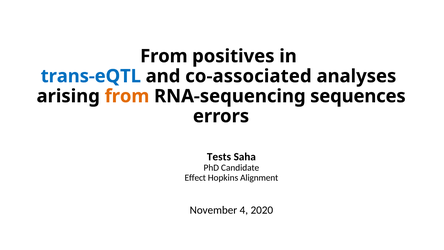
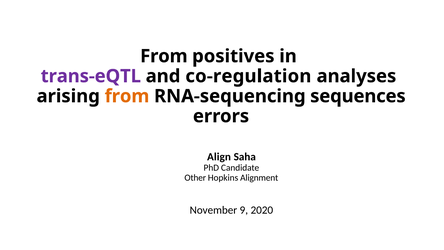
trans-eQTL colour: blue -> purple
co-associated: co-associated -> co-regulation
Tests: Tests -> Align
Effect: Effect -> Other
4: 4 -> 9
